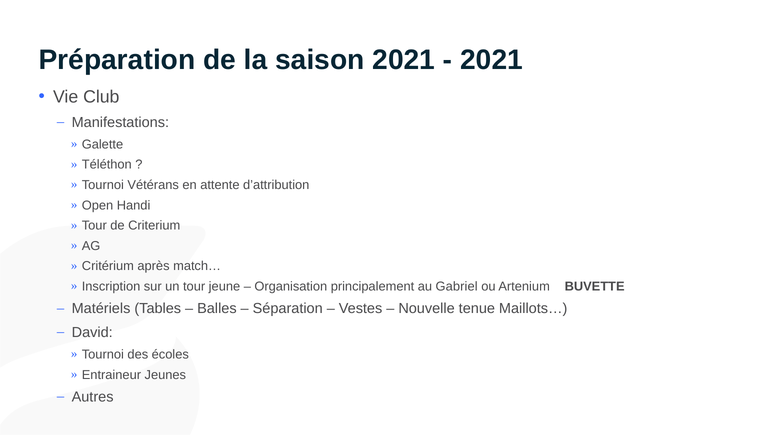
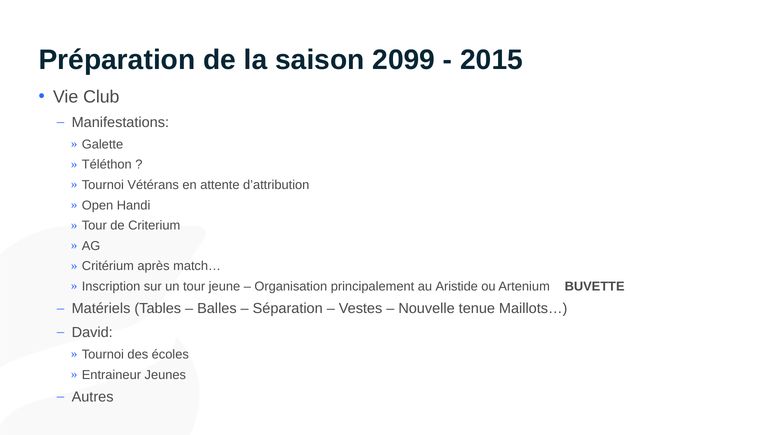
saison 2021: 2021 -> 2099
2021 at (492, 60): 2021 -> 2015
Gabriel: Gabriel -> Aristide
